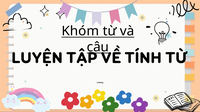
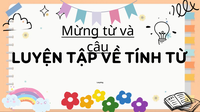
Khóm: Khóm -> Mừng
